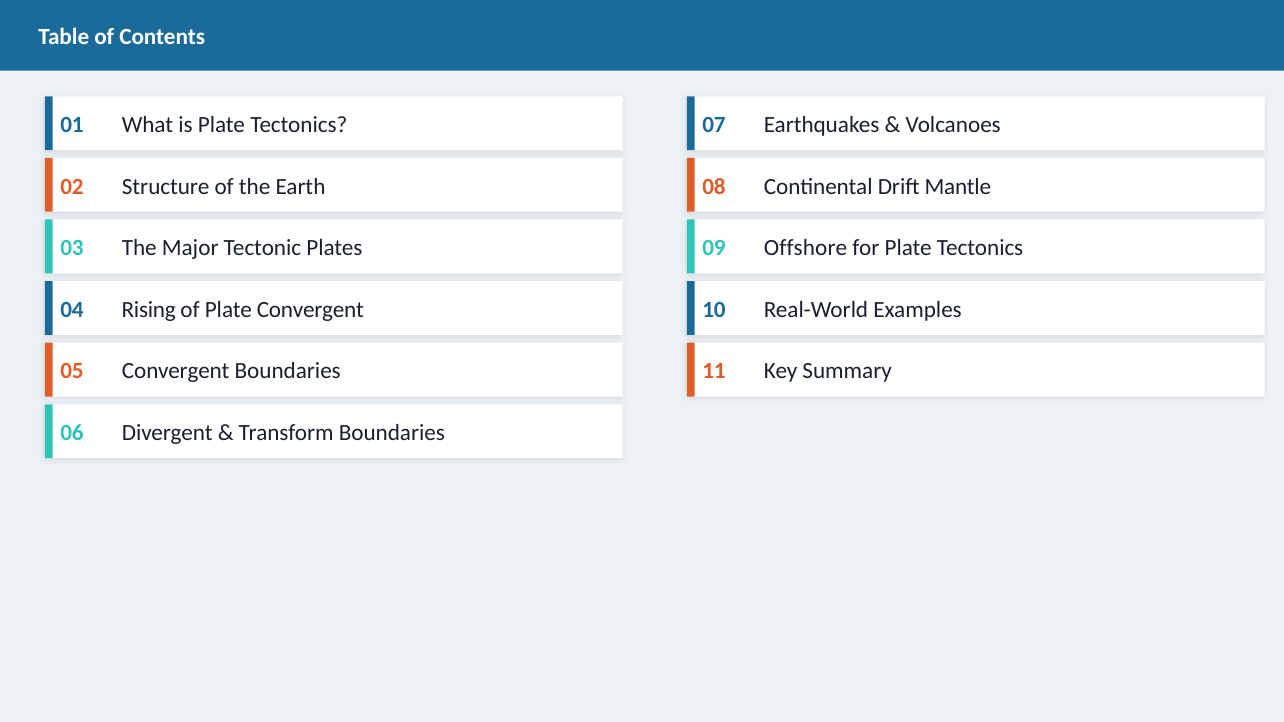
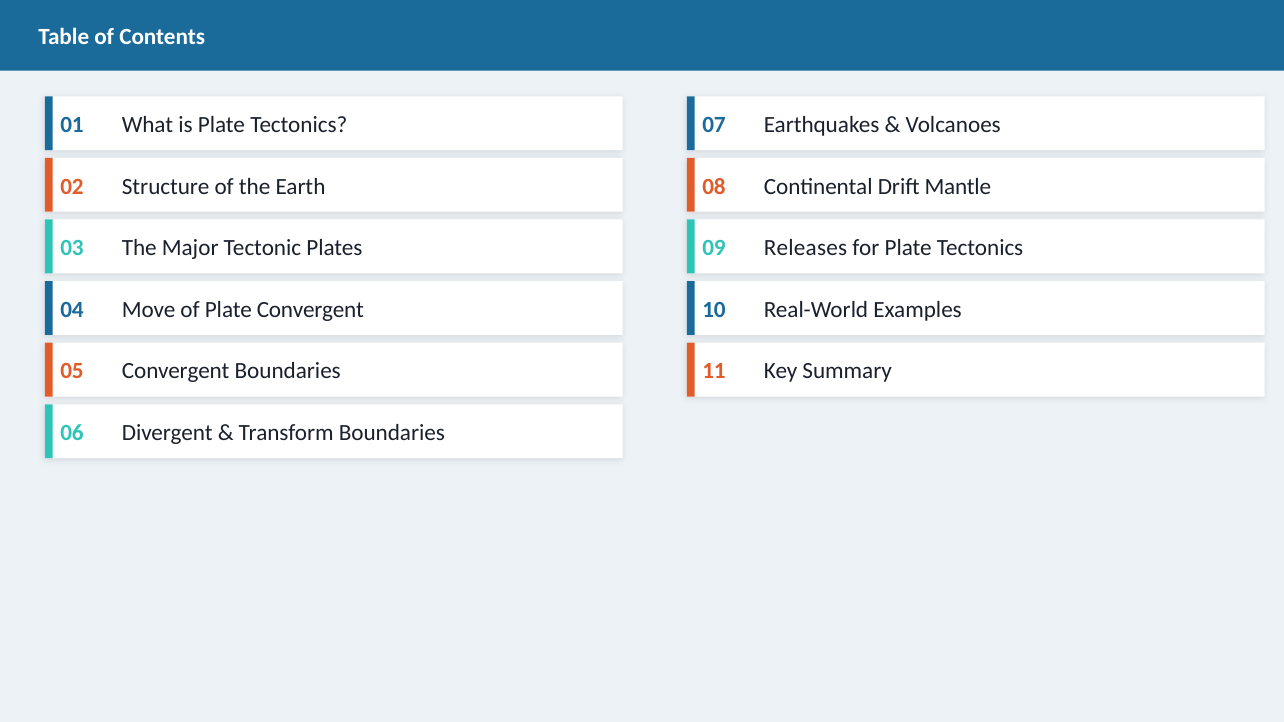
Offshore: Offshore -> Releases
Rising: Rising -> Move
